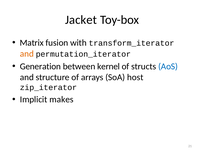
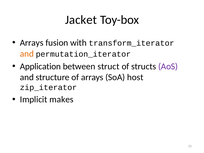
Matrix at (32, 43): Matrix -> Arrays
Generation: Generation -> Application
kernel: kernel -> struct
AoS colour: blue -> purple
